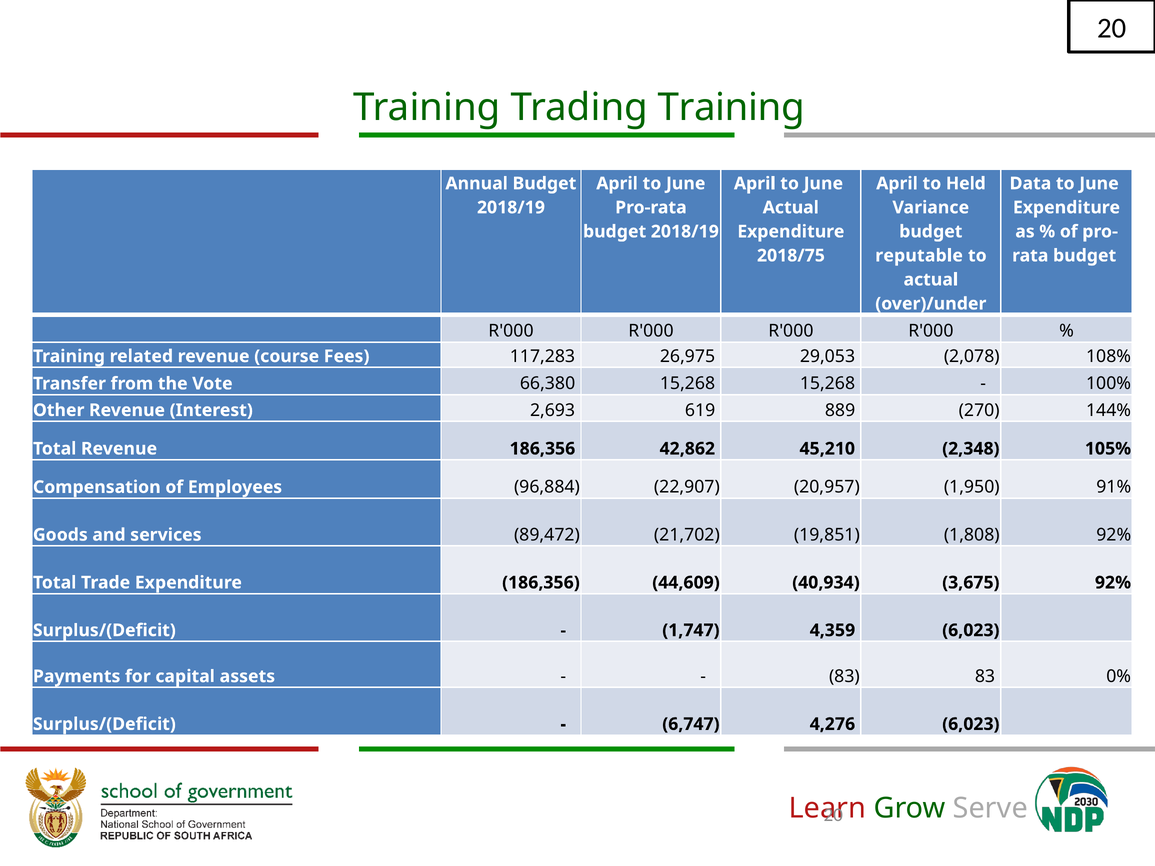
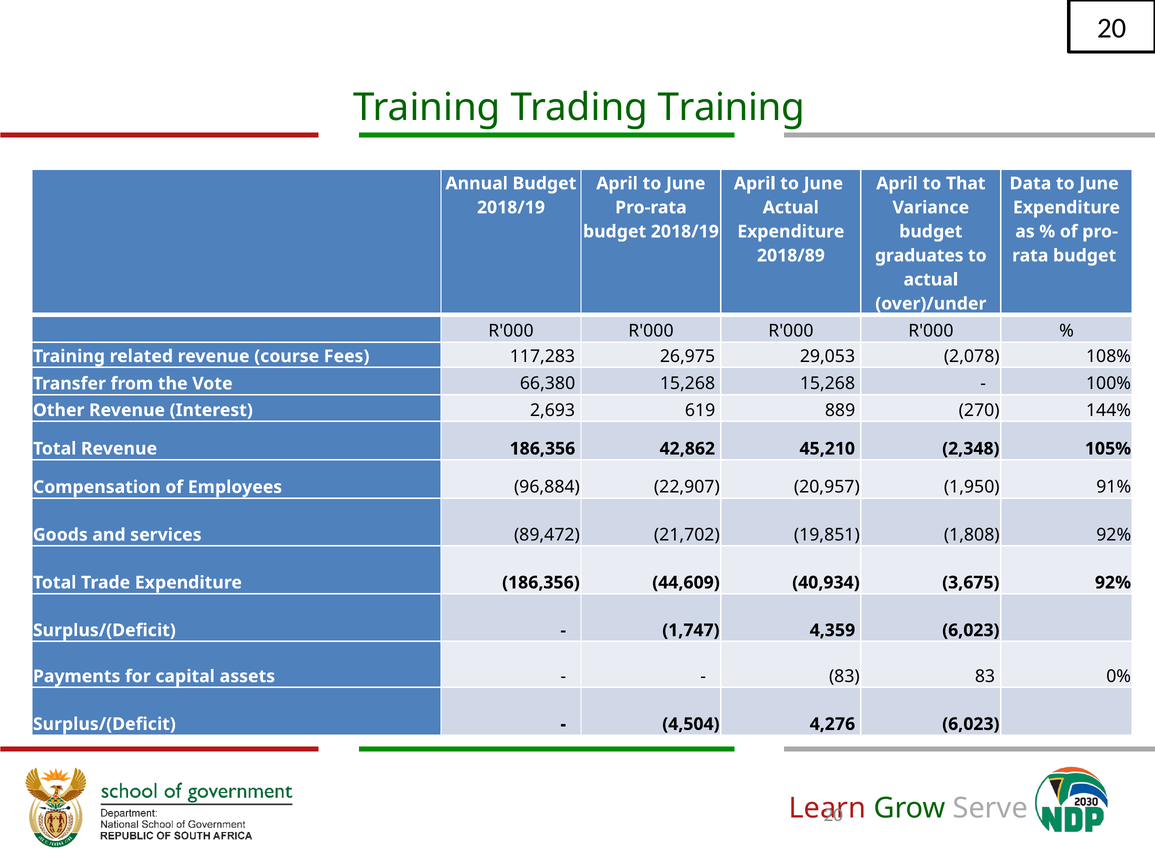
Held: Held -> That
2018/75: 2018/75 -> 2018/89
reputable: reputable -> graduates
6,747: 6,747 -> 4,504
